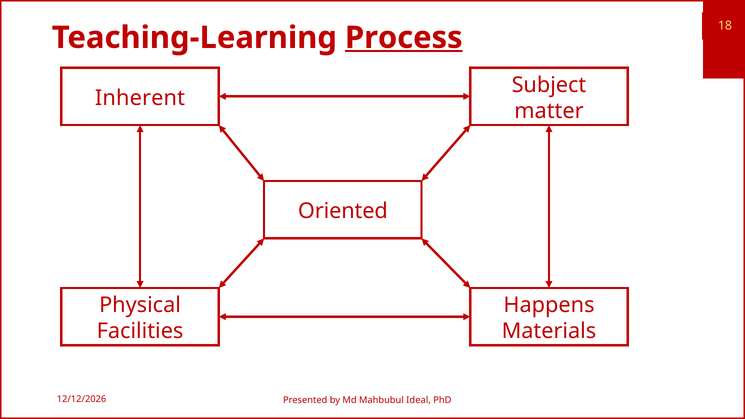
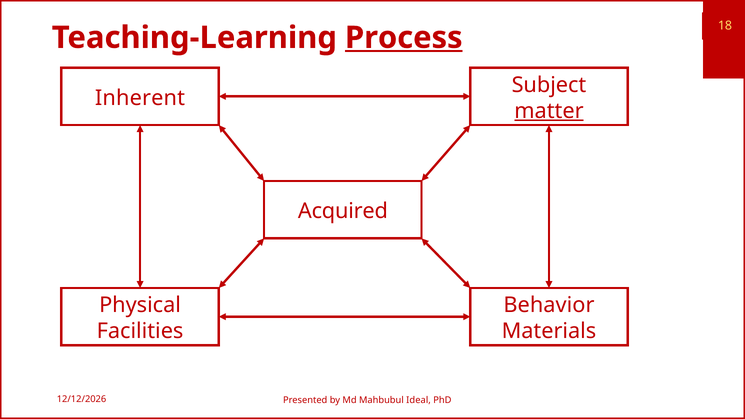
matter underline: none -> present
Oriented: Oriented -> Acquired
Happens: Happens -> Behavior
